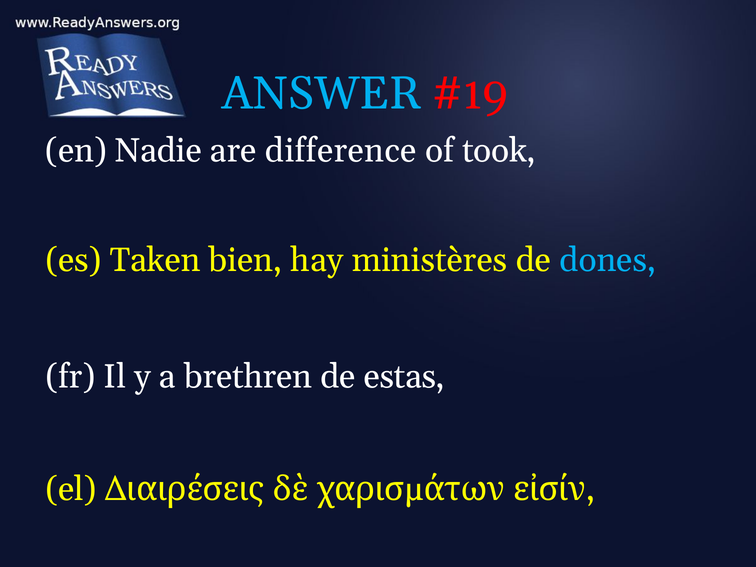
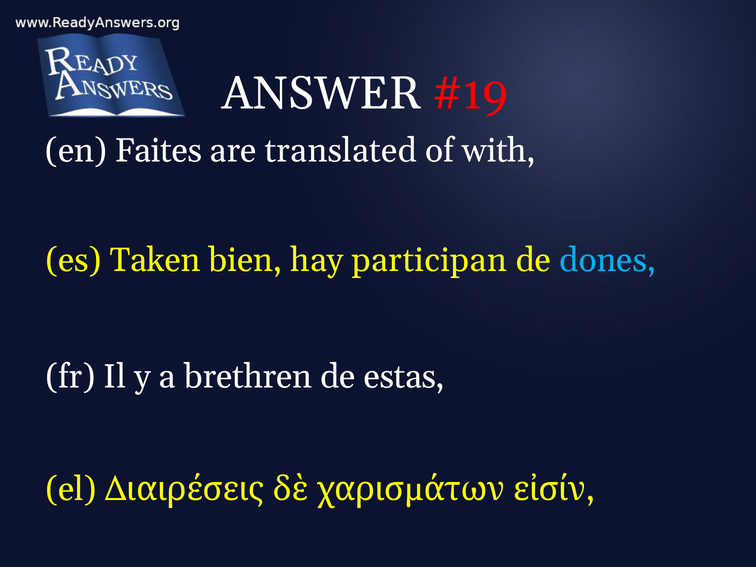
ANSWER colour: light blue -> white
Nadie: Nadie -> Faites
difference: difference -> translated
took: took -> with
ministères: ministères -> participan
